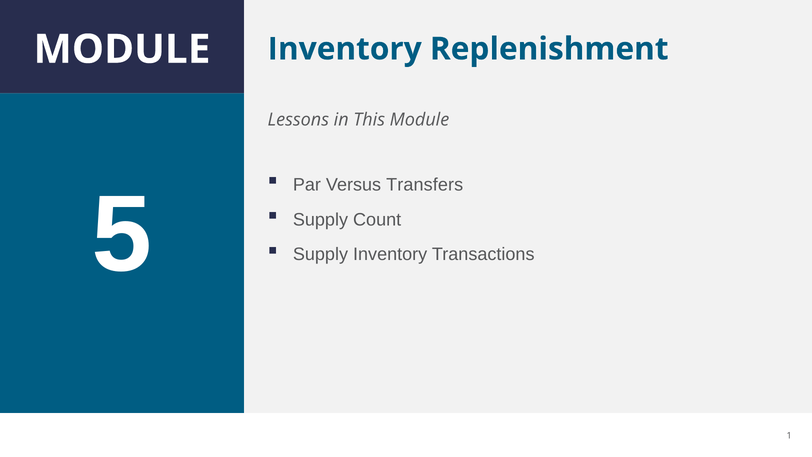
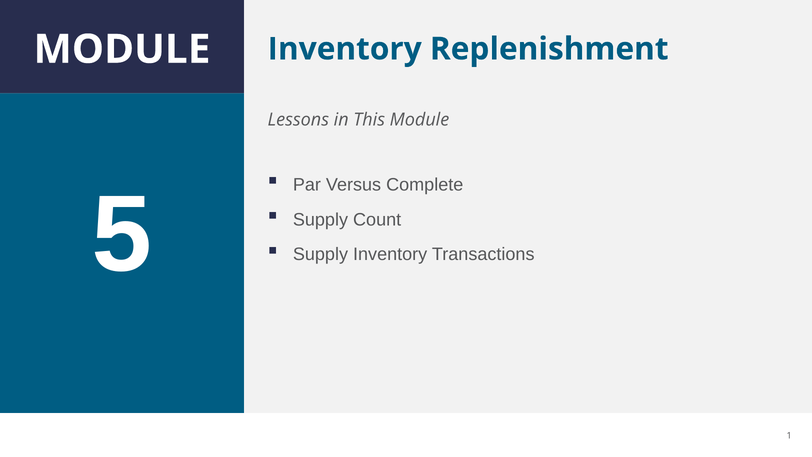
Transfers: Transfers -> Complete
